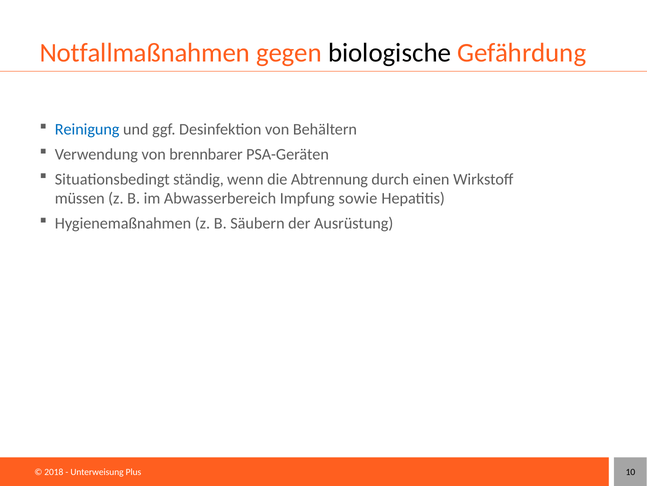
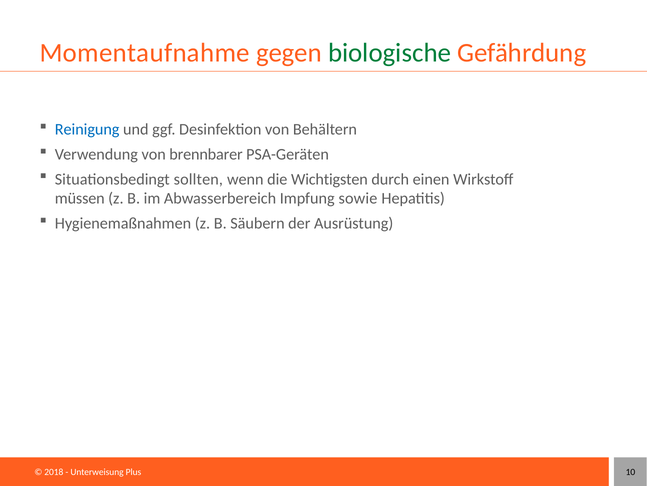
Notfallmaßnahmen: Notfallmaßnahmen -> Momentaufnahme
biologische colour: black -> green
ständig: ständig -> sollten
Abtrennung: Abtrennung -> Wichtigsten
